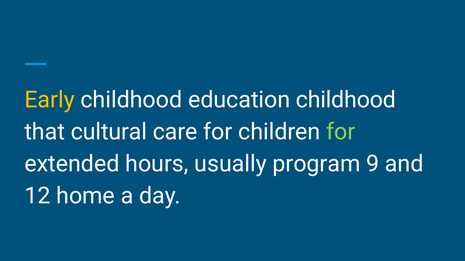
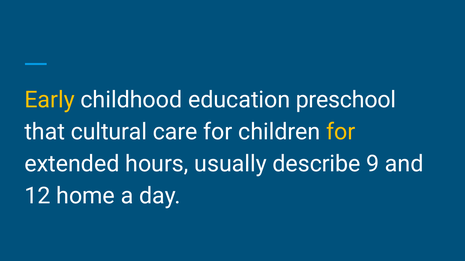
education childhood: childhood -> preschool
for at (341, 132) colour: light green -> yellow
program: program -> describe
